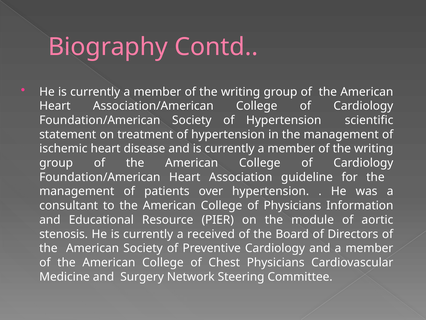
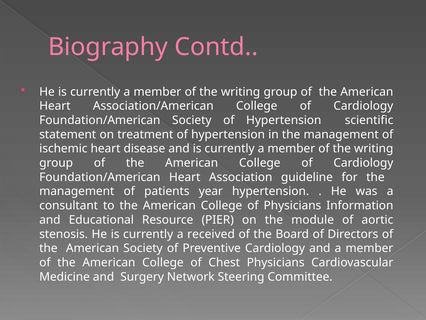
over: over -> year
